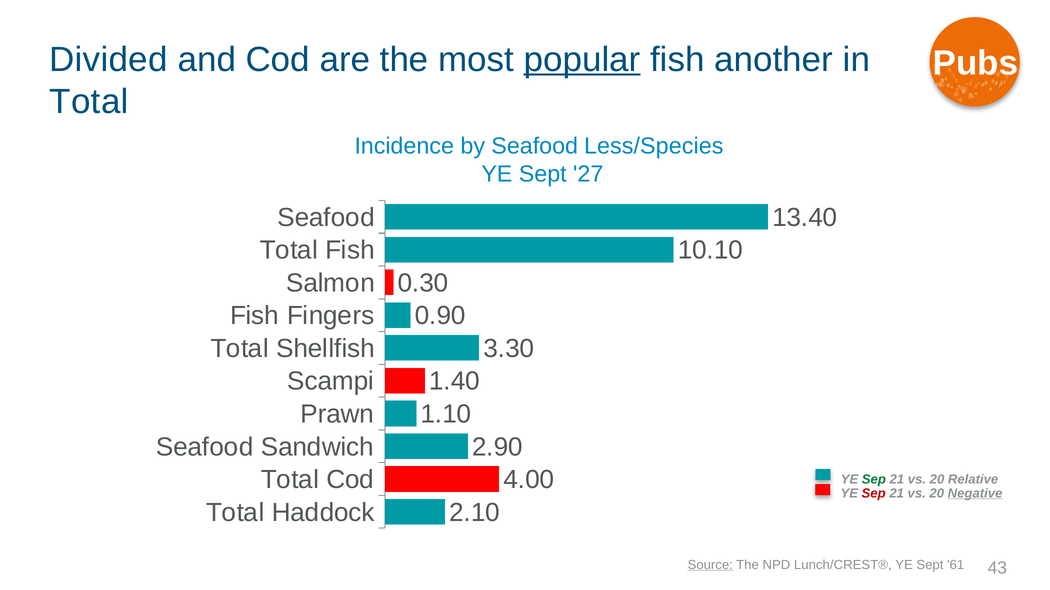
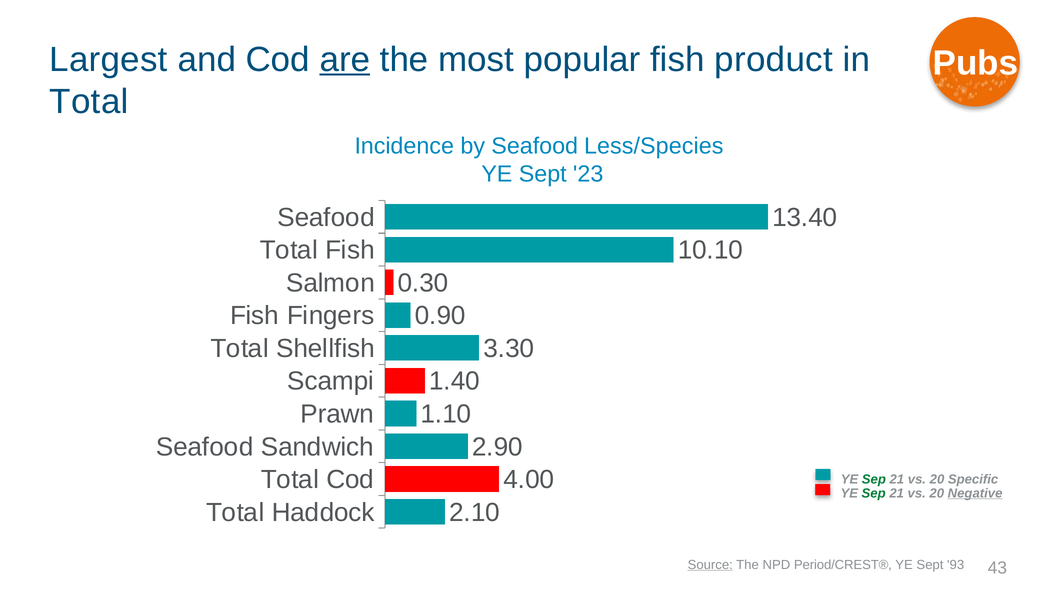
Divided: Divided -> Largest
are underline: none -> present
popular underline: present -> none
another: another -> product
27: 27 -> 23
Relative: Relative -> Specific
Sep at (874, 494) colour: red -> green
Lunch/CREST®: Lunch/CREST® -> Period/CREST®
61: 61 -> 93
